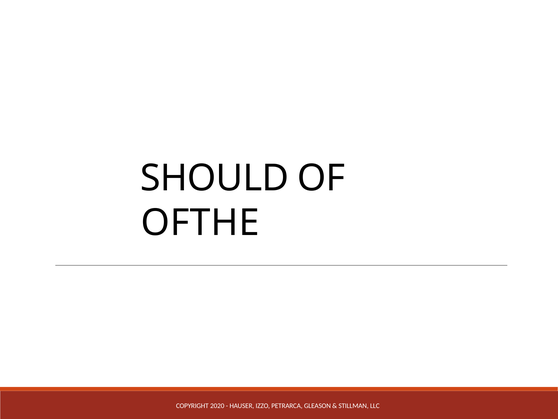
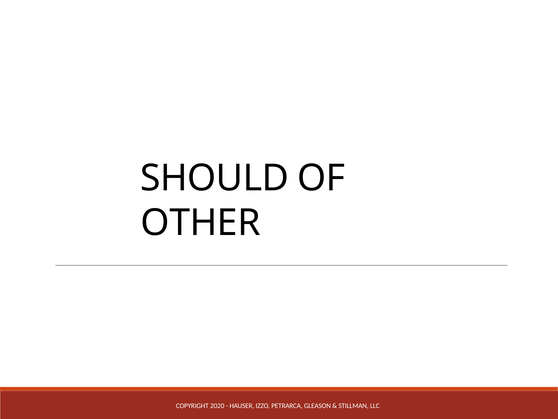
OFTHE: OFTHE -> OTHER
